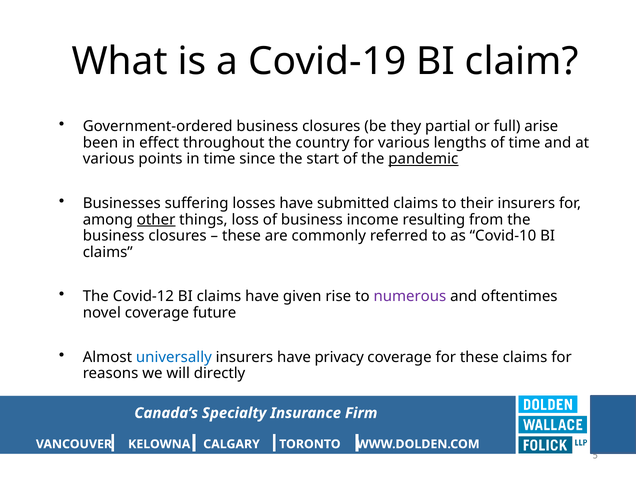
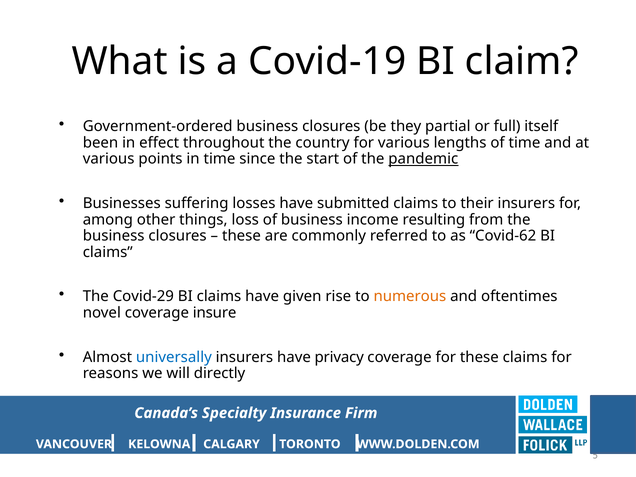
arise: arise -> itself
other underline: present -> none
Covid-10: Covid-10 -> Covid-62
Covid-12: Covid-12 -> Covid-29
numerous colour: purple -> orange
future: future -> insure
